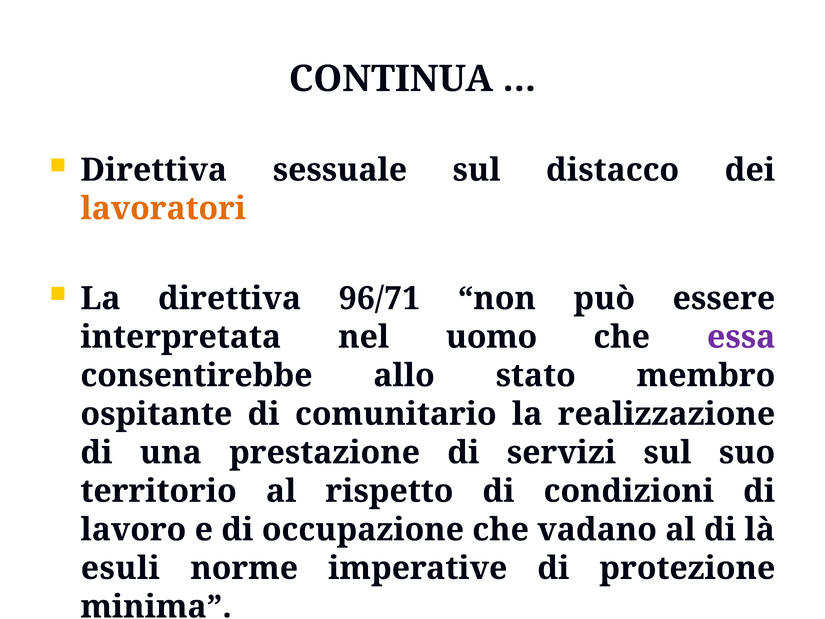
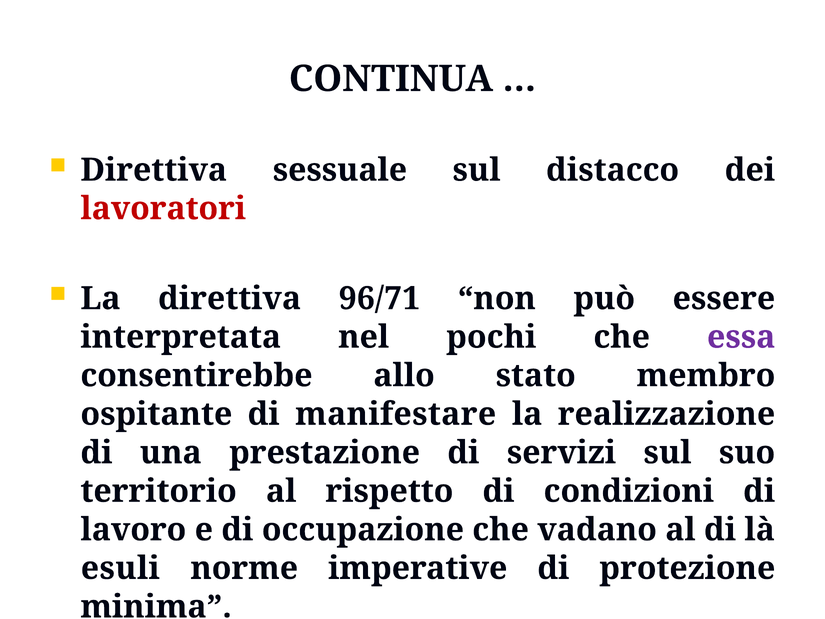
lavoratori colour: orange -> red
uomo: uomo -> pochi
comunitario: comunitario -> manifestare
